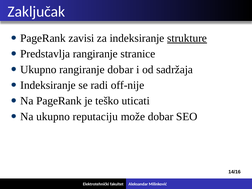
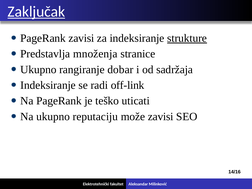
Zaključak underline: none -> present
Predstavlja rangiranje: rangiranje -> množenja
off-nije: off-nije -> off-link
može dobar: dobar -> zavisi
